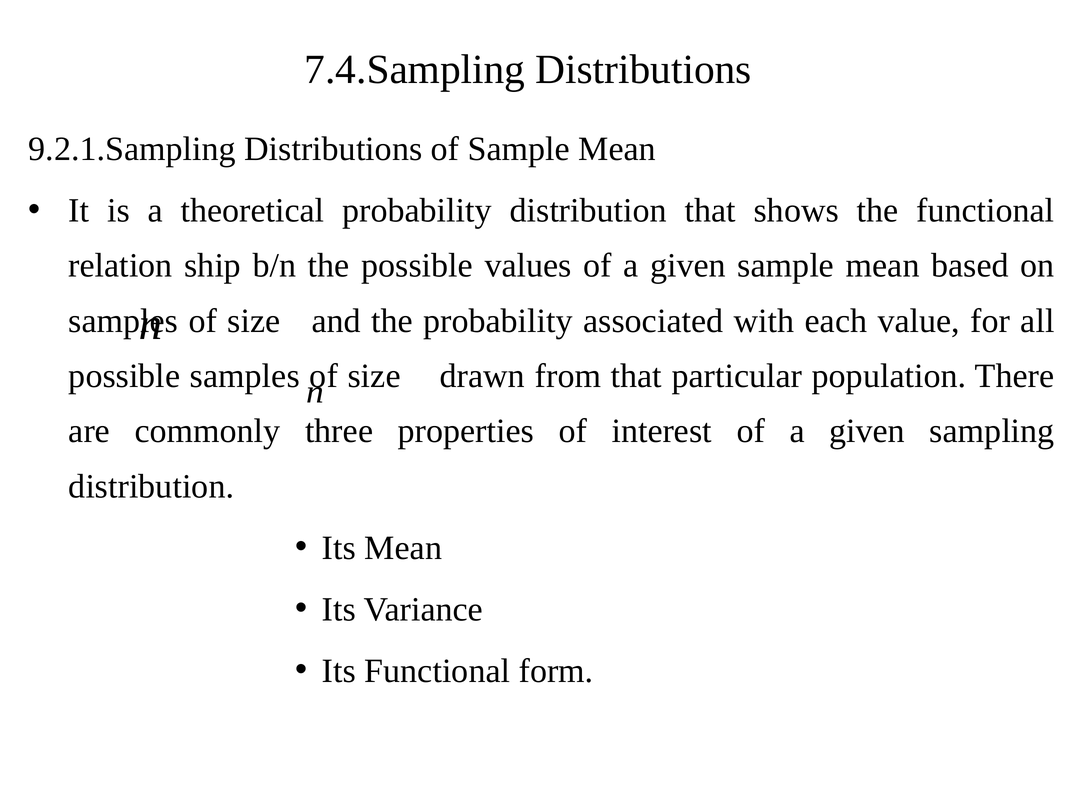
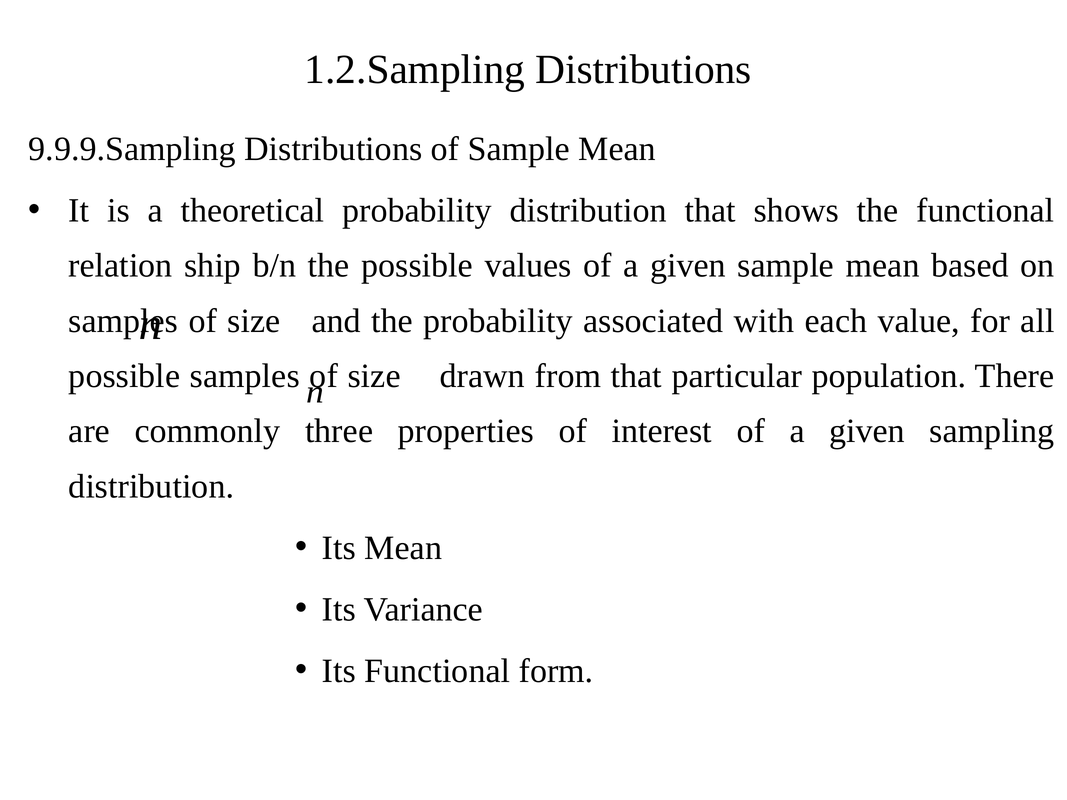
7.4.Sampling: 7.4.Sampling -> 1.2.Sampling
9.2.1.Sampling: 9.2.1.Sampling -> 9.9.9.Sampling
